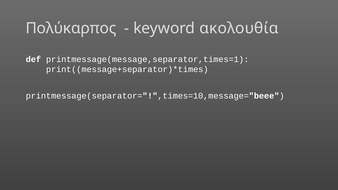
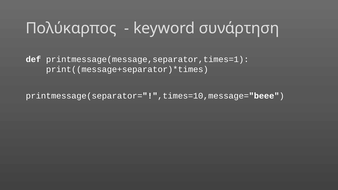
ακολουθία: ακολουθία -> συνάρτηση
